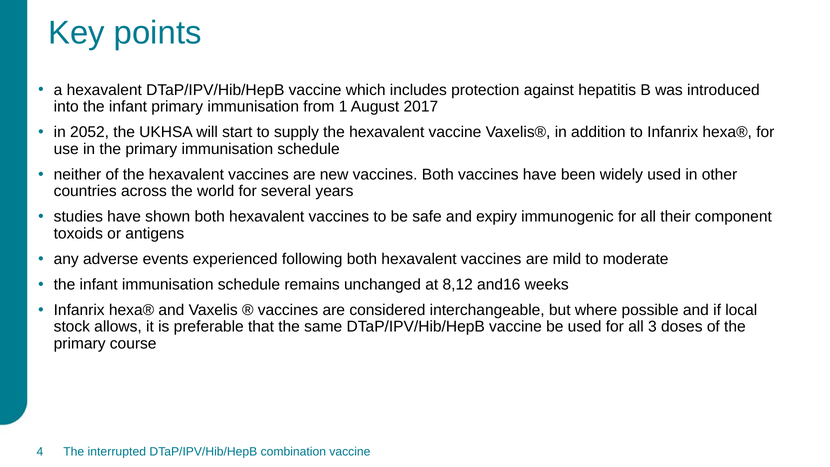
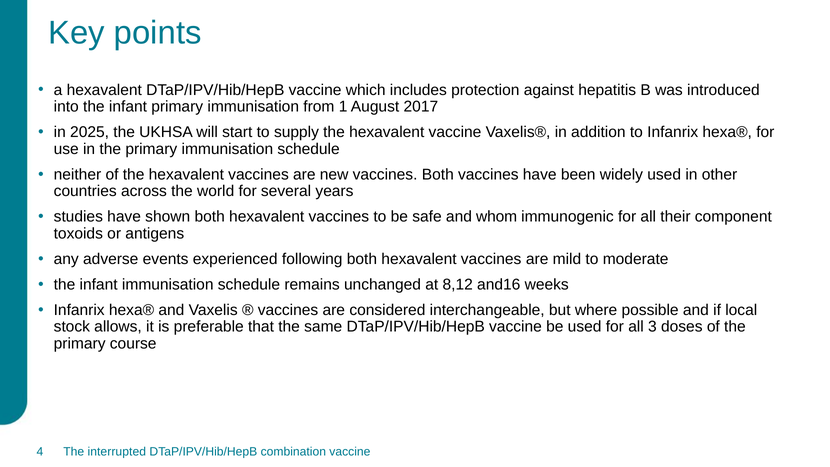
2052: 2052 -> 2025
expiry: expiry -> whom
